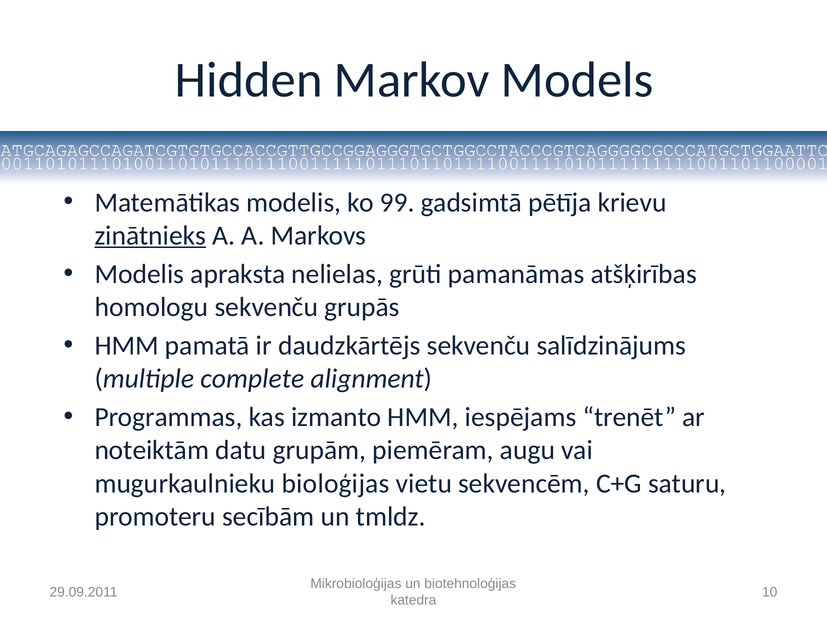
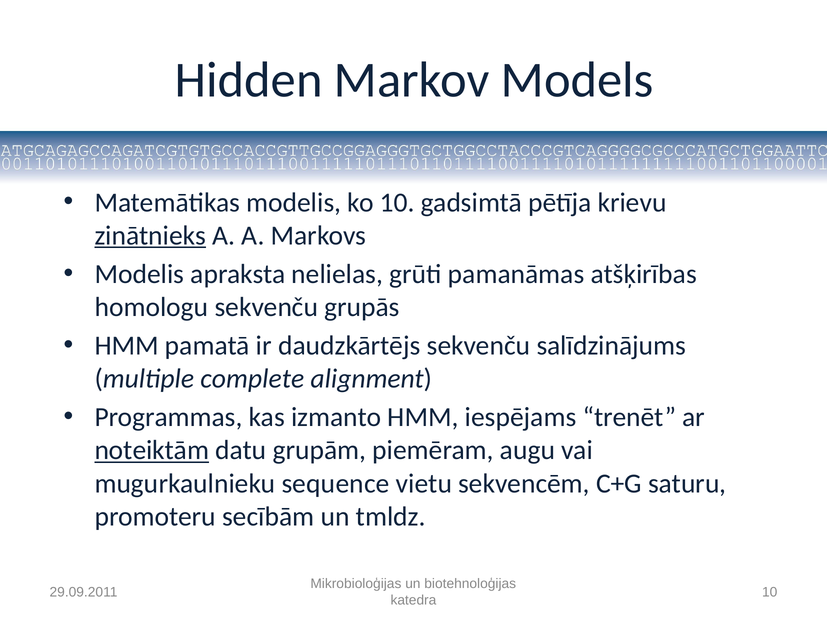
ko 99: 99 -> 10
noteiktām underline: none -> present
bioloģijas: bioloģijas -> sequence
